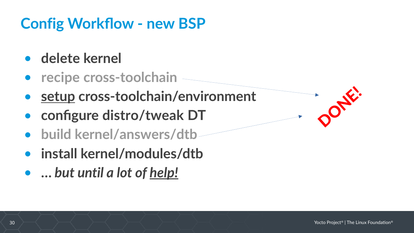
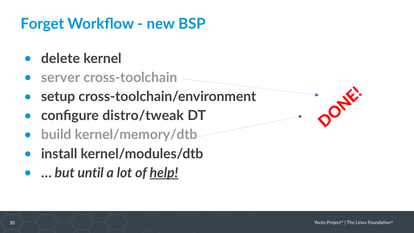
Config: Config -> Forget
recipe: recipe -> server
setup underline: present -> none
kernel/answers/dtb: kernel/answers/dtb -> kernel/memory/dtb
